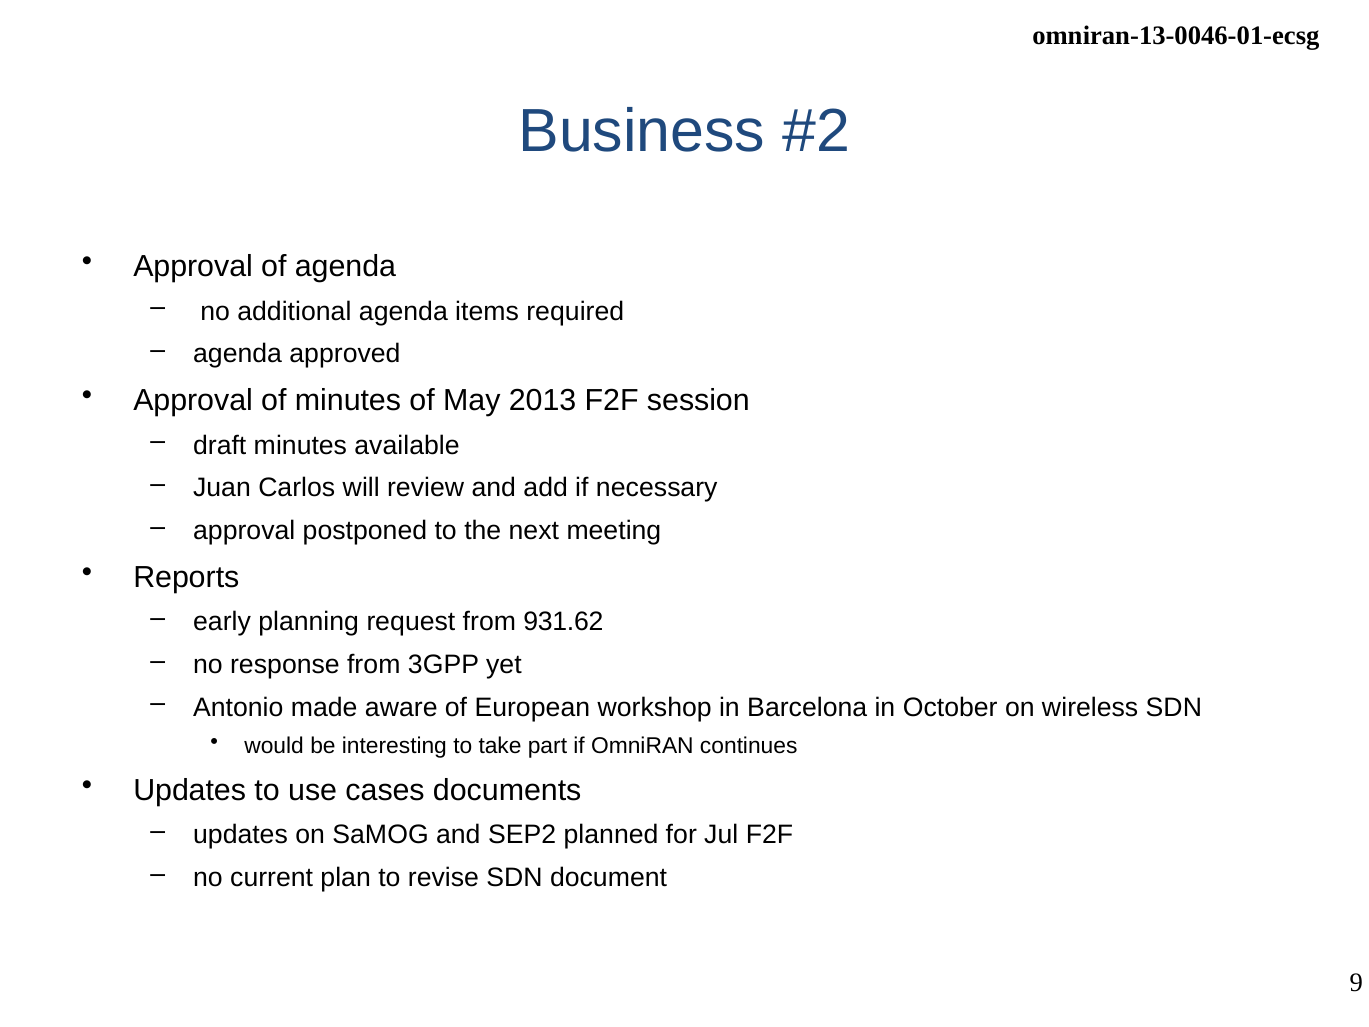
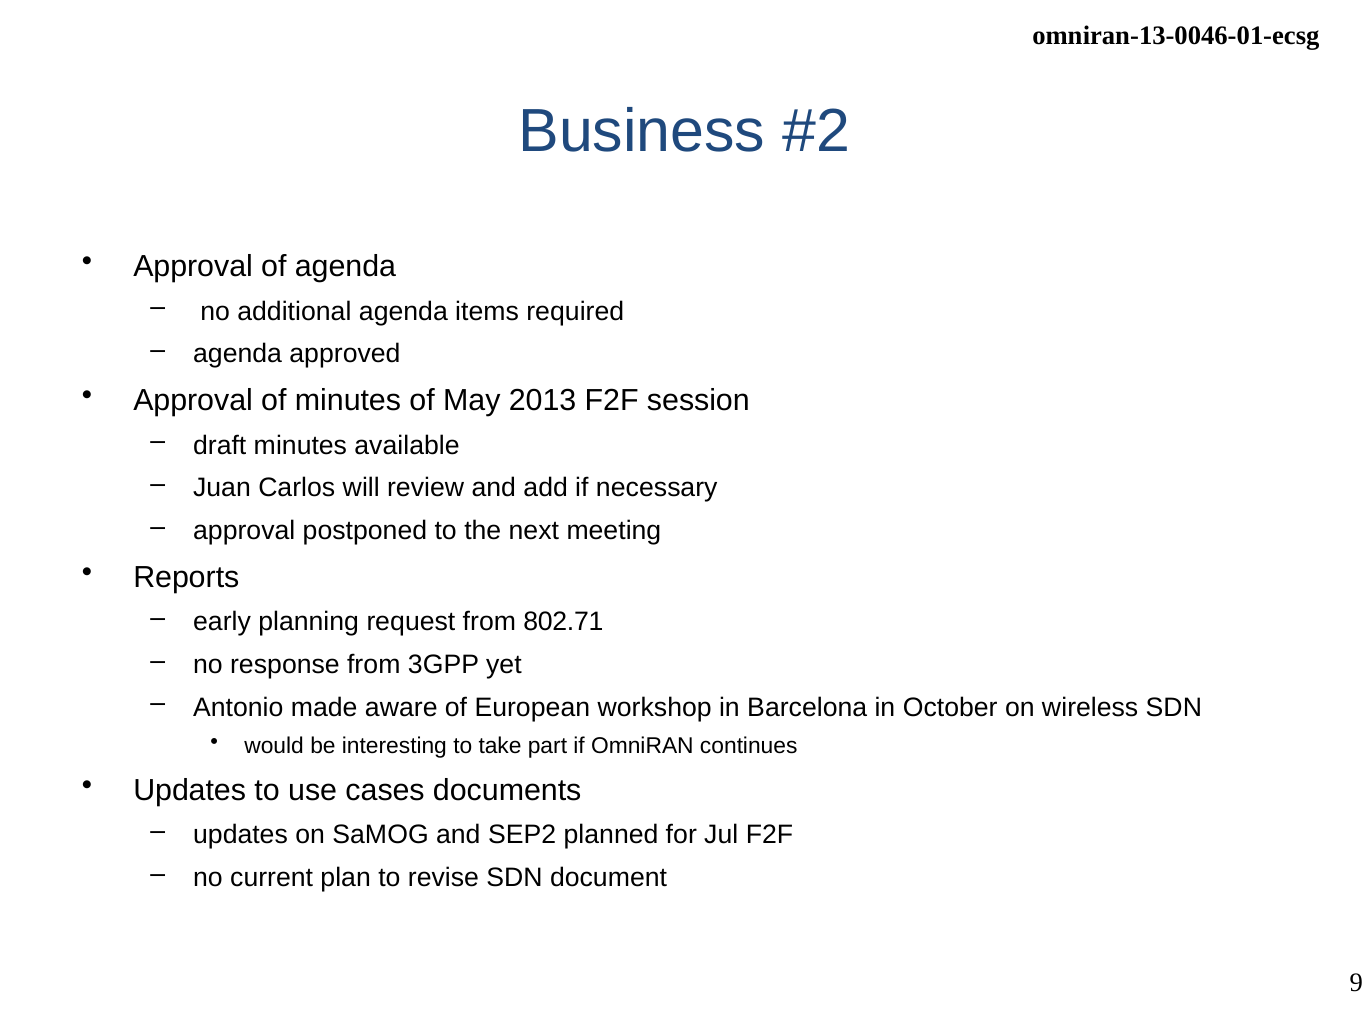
931.62: 931.62 -> 802.71
